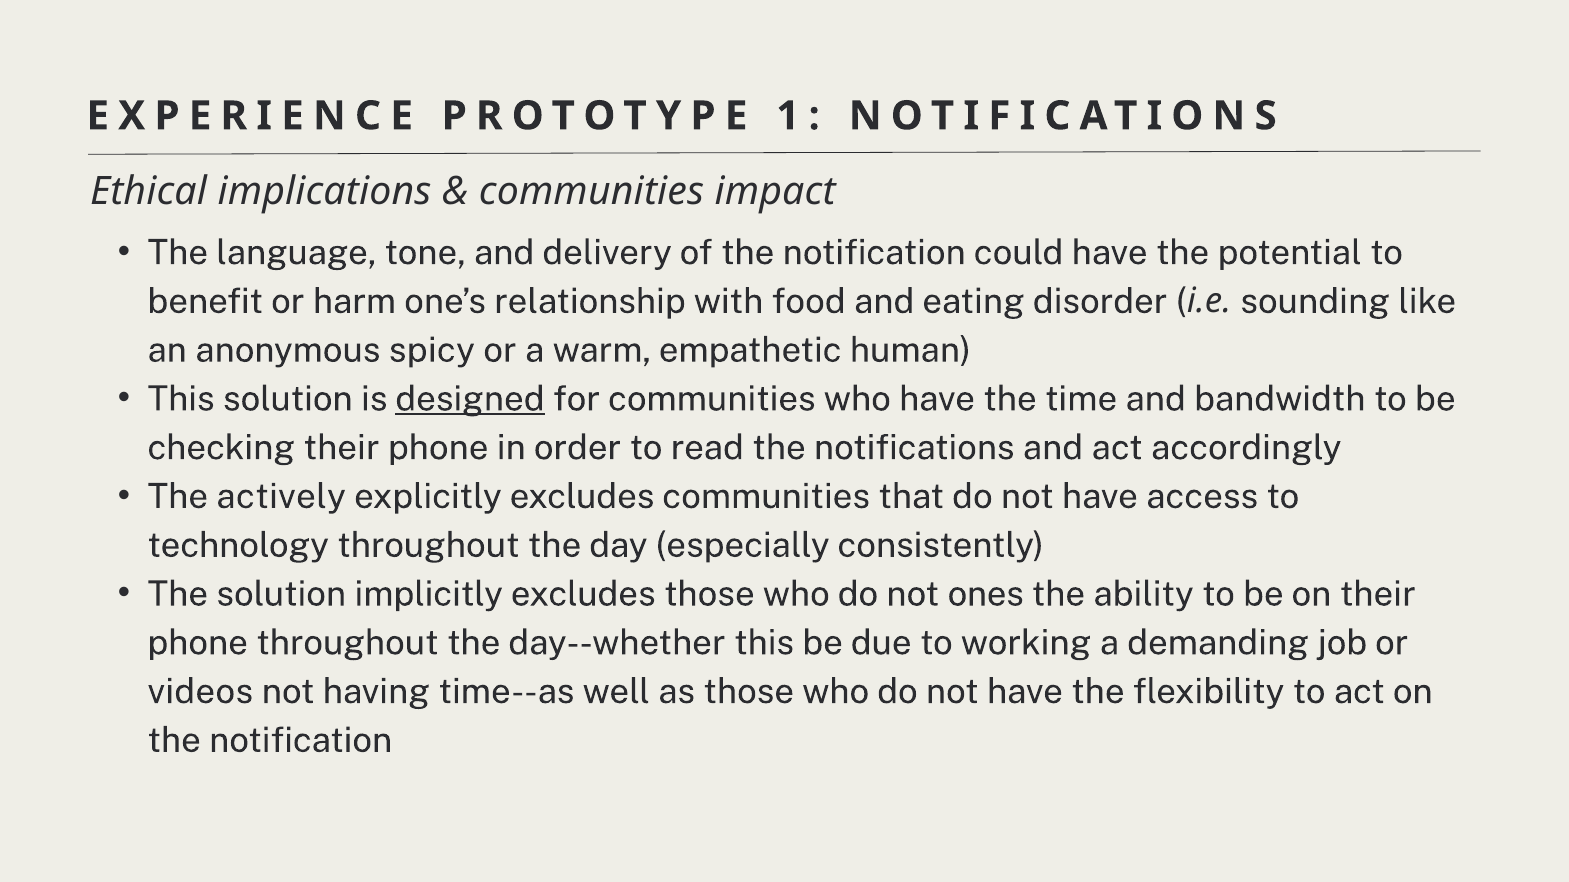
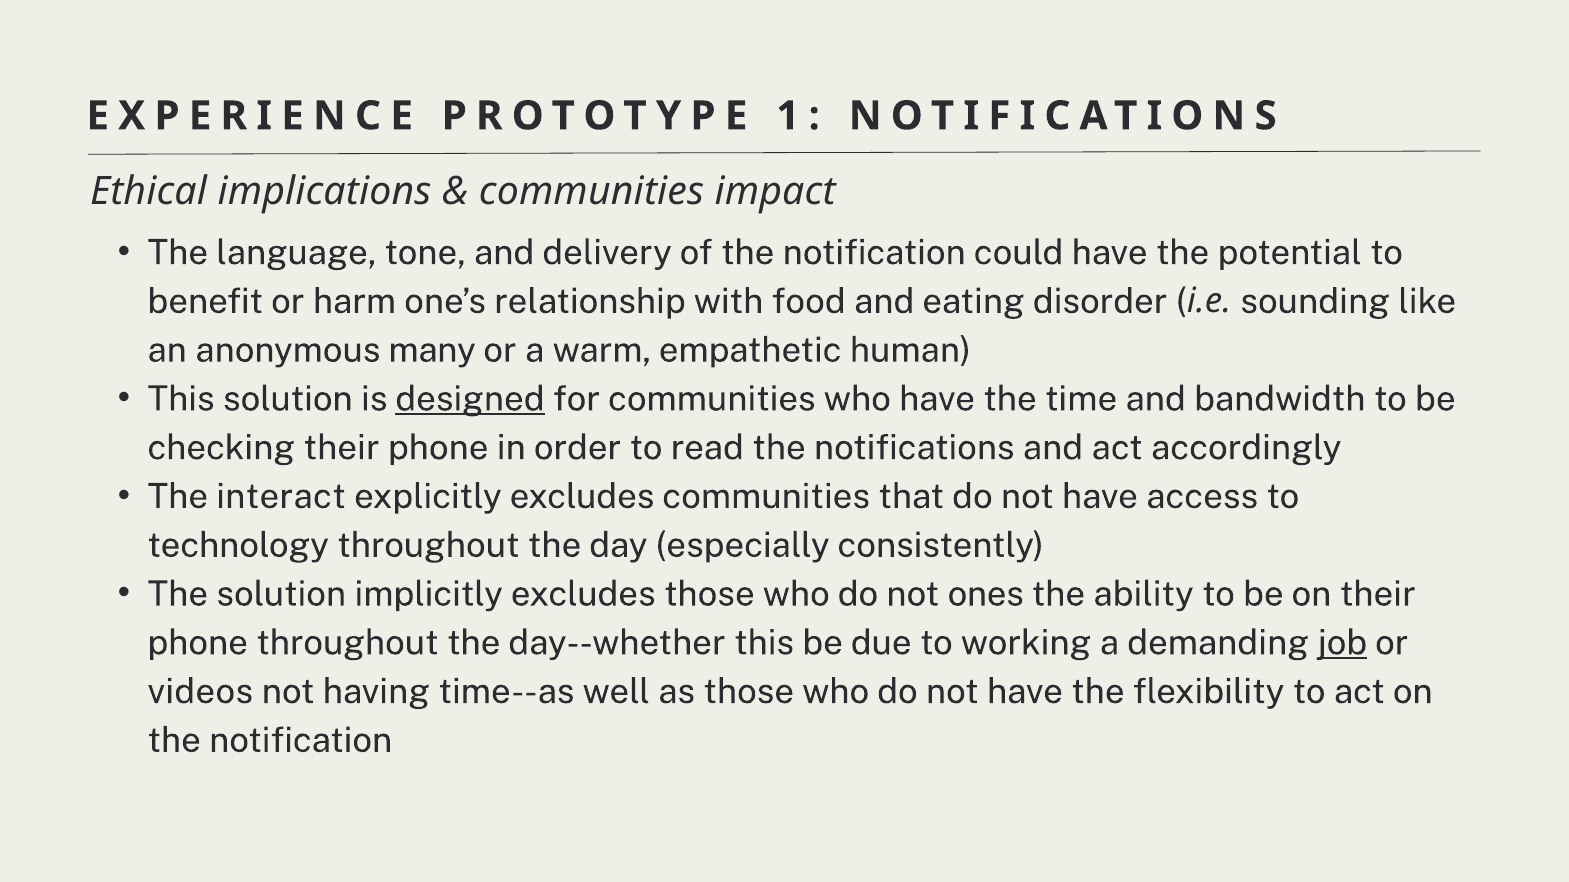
spicy: spicy -> many
actively: actively -> interact
job underline: none -> present
